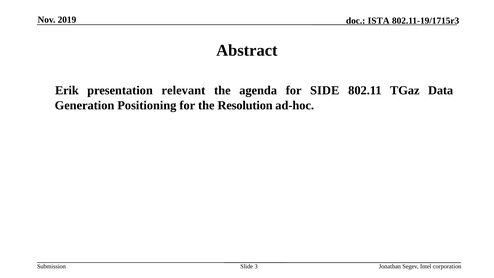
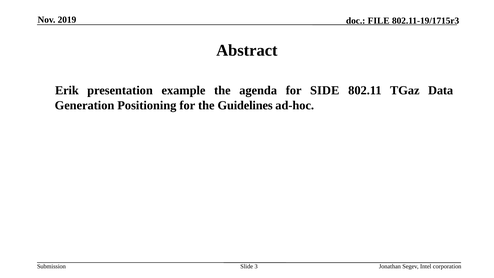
ISTA: ISTA -> FILE
relevant: relevant -> example
Resolution: Resolution -> Guidelines
